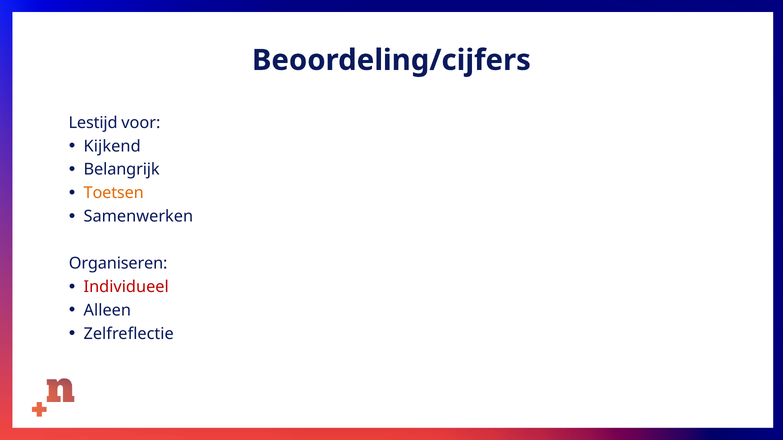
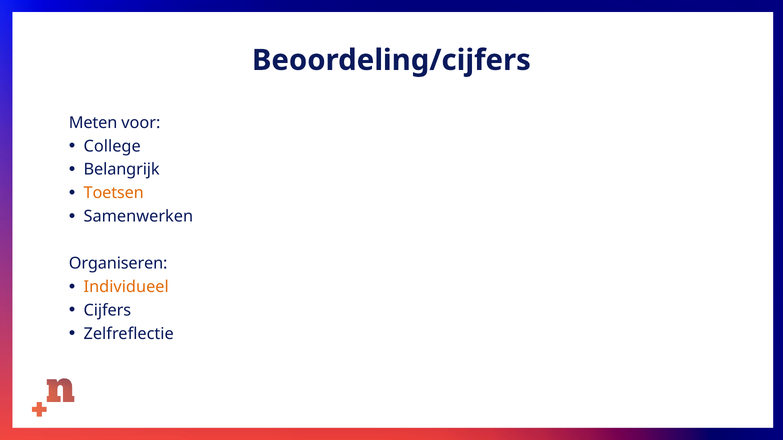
Lestijd: Lestijd -> Meten
Kijkend: Kijkend -> College
Individueel colour: red -> orange
Alleen: Alleen -> Cijfers
